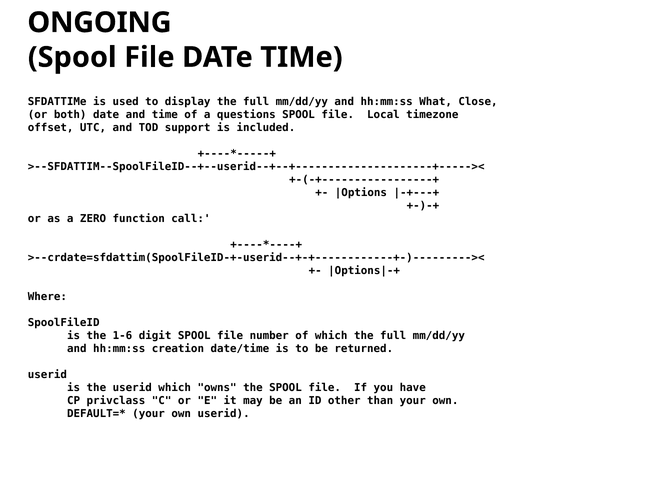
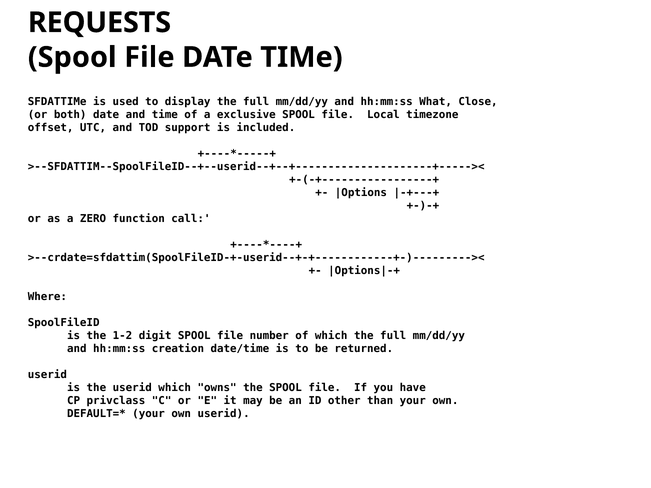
ONGOING: ONGOING -> REQUESTS
questions: questions -> exclusive
1-6: 1-6 -> 1-2
